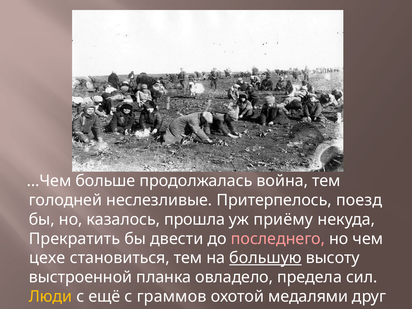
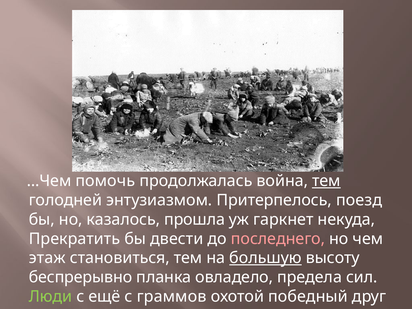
…Чем больше: больше -> помочь
тем at (326, 181) underline: none -> present
неслезливые: неслезливые -> энтузиазмом
приёму: приёму -> гаркнет
цехе: цехе -> этаж
выстроенной: выстроенной -> беспрерывно
Люди colour: yellow -> light green
медалями: медалями -> победный
